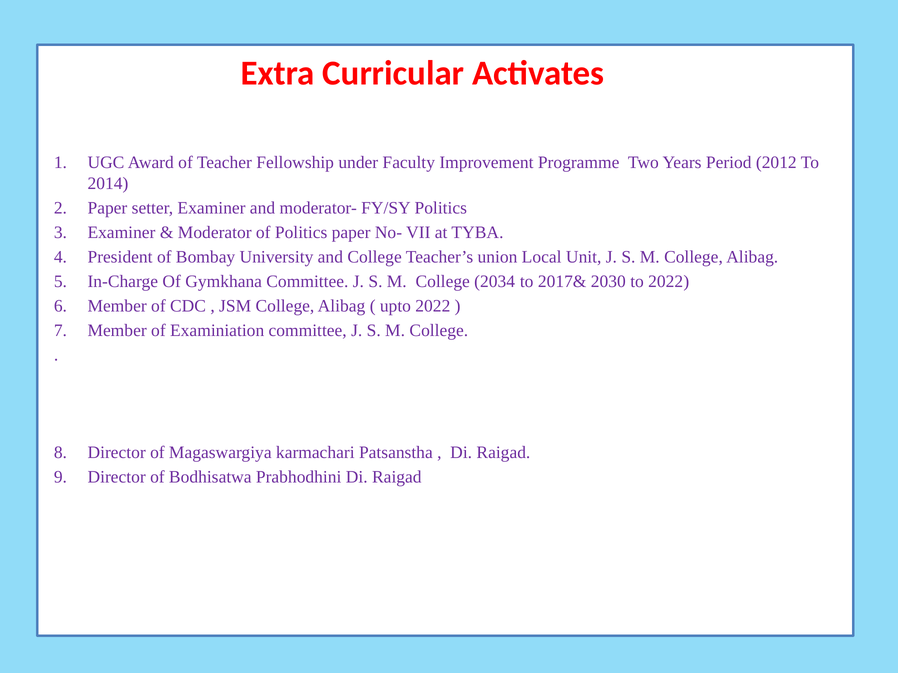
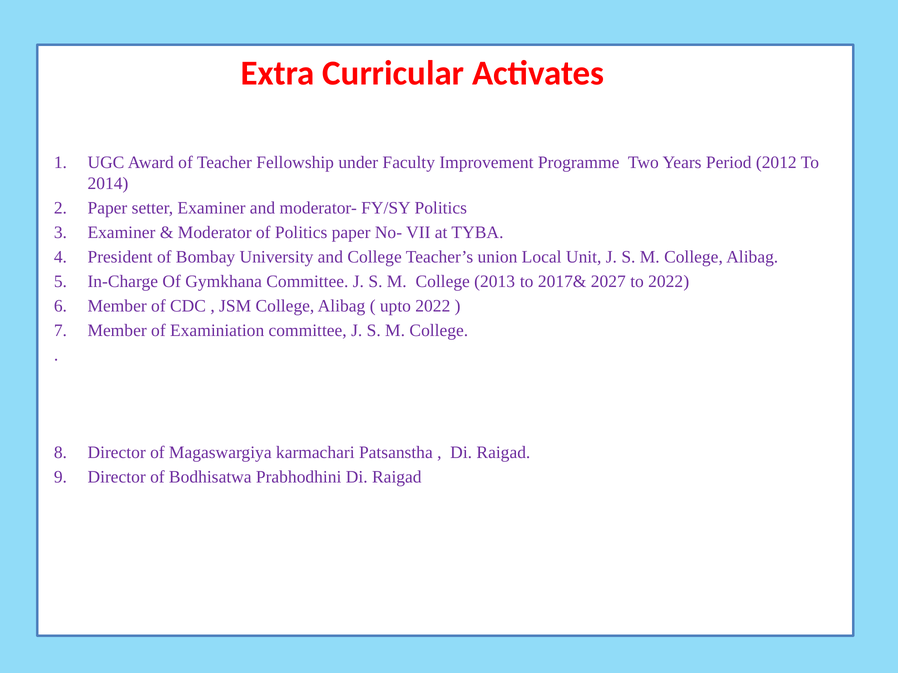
2034: 2034 -> 2013
2030: 2030 -> 2027
